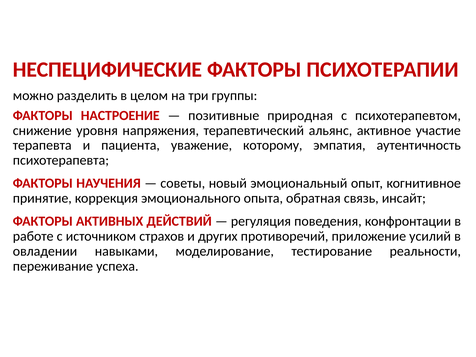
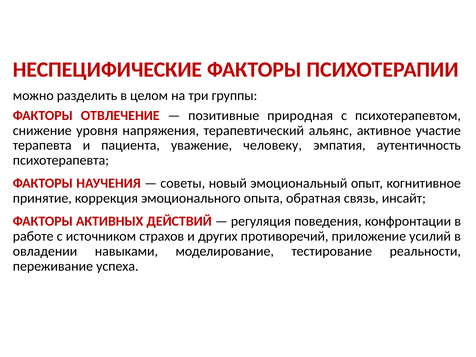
НАСТРОЕНИЕ: НАСТРОЕНИЕ -> ОТВЛЕЧЕНИЕ
которому: которому -> человеку
